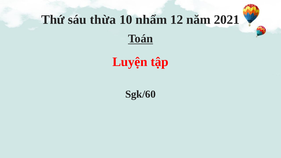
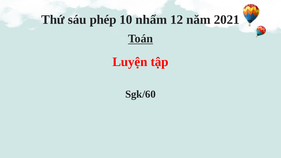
thừa: thừa -> phép
